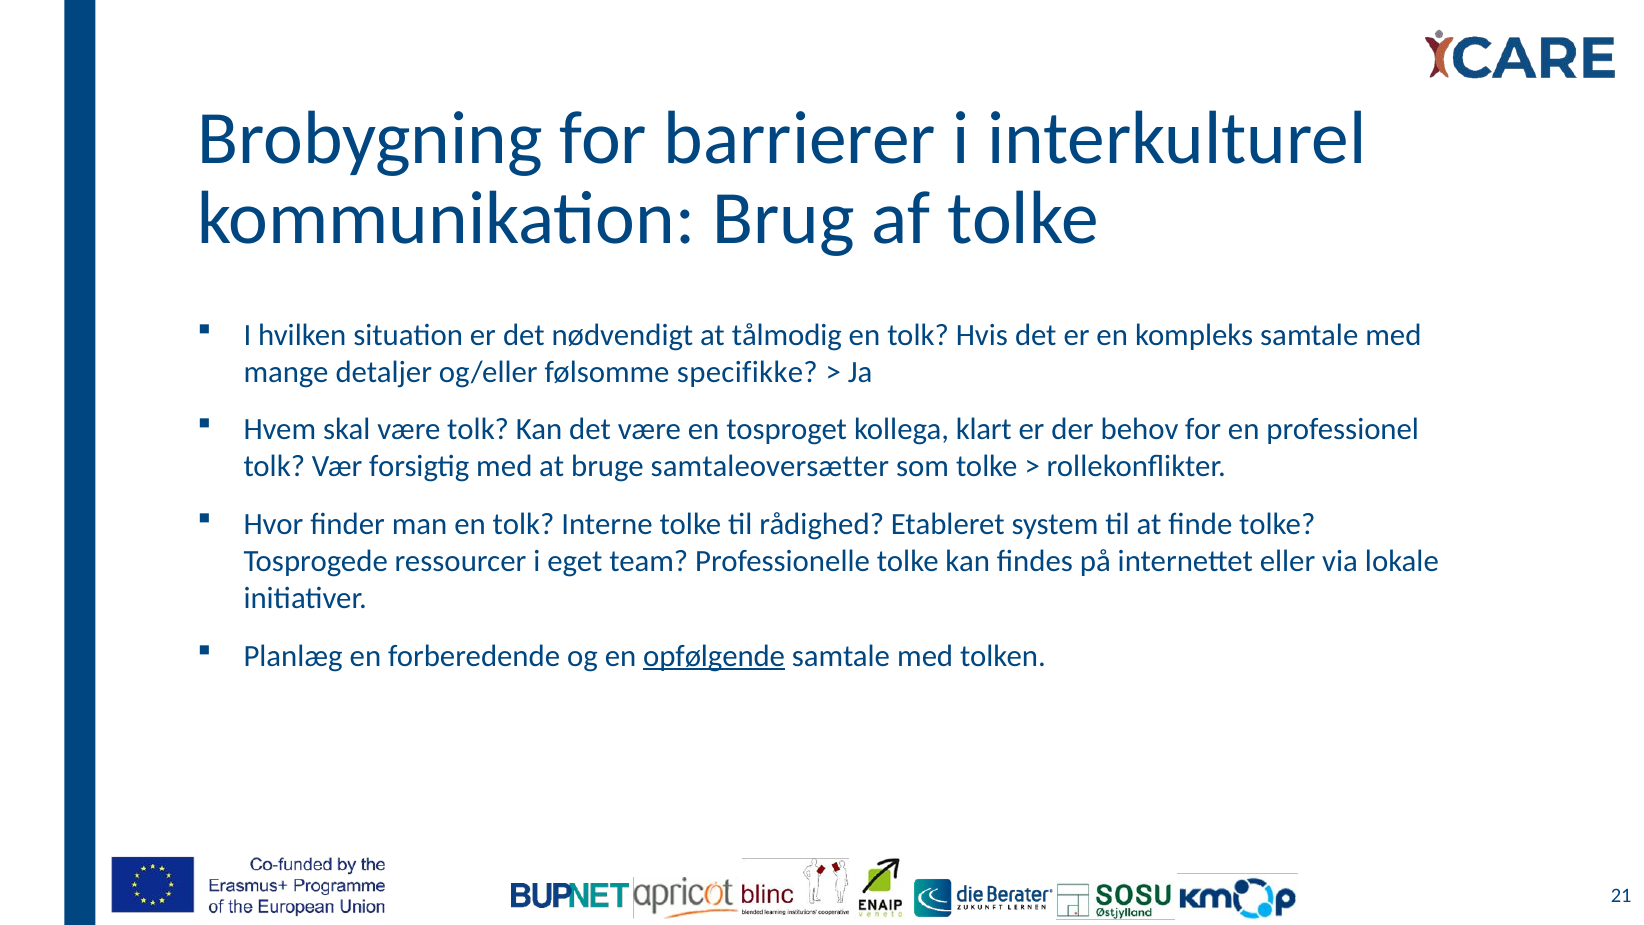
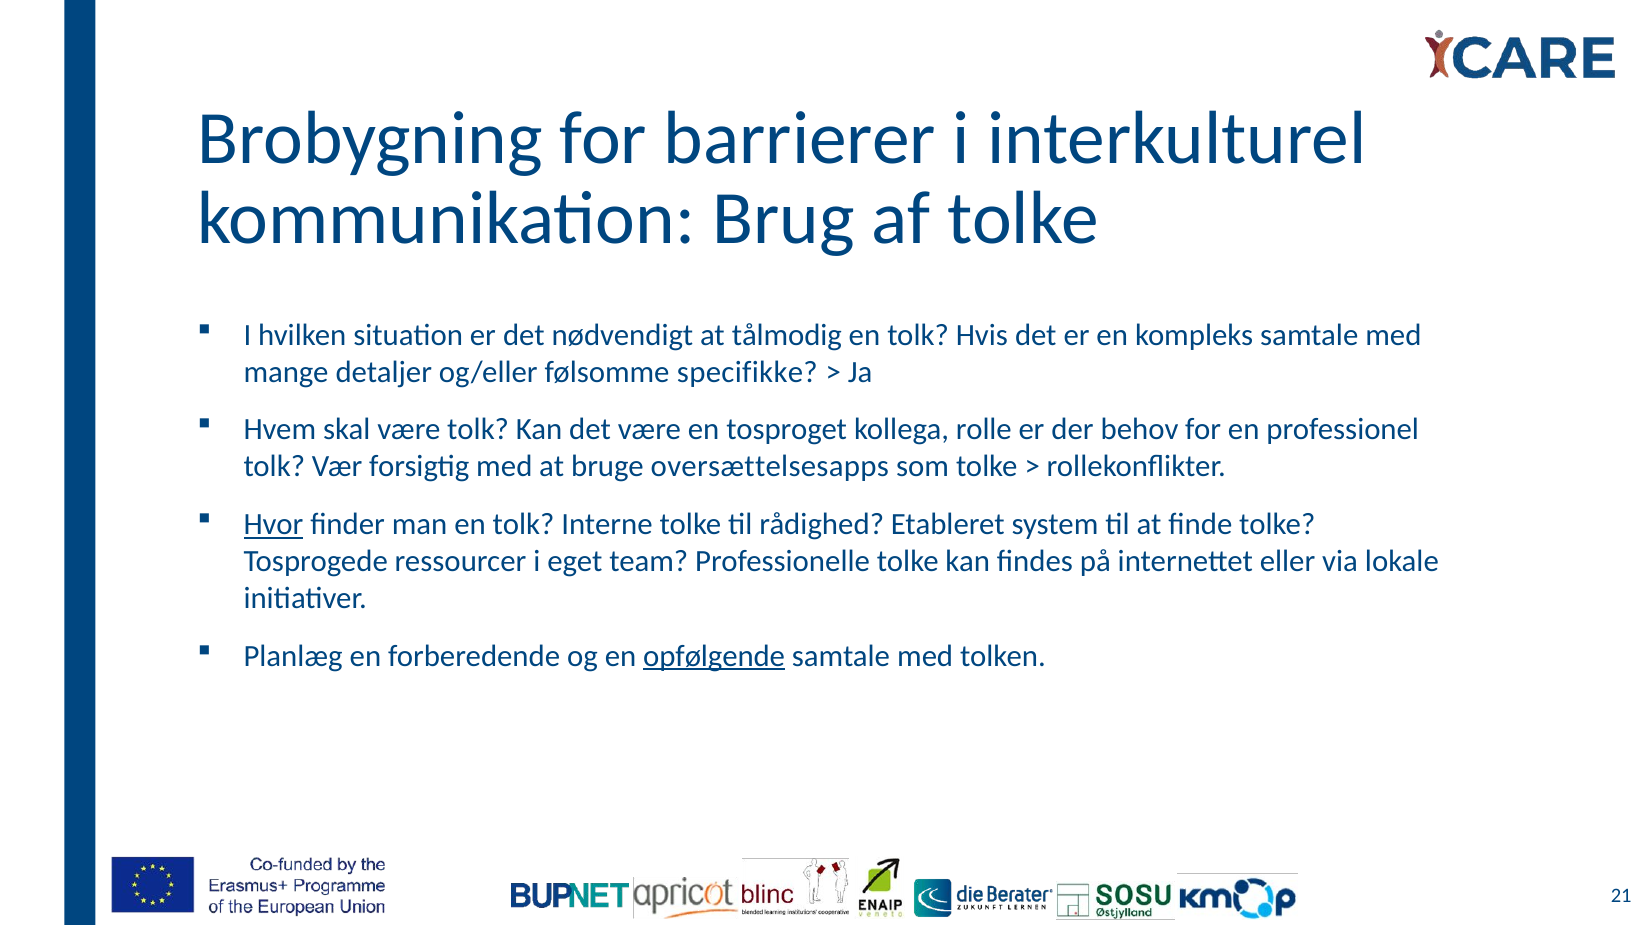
klart: klart -> rolle
samtaleoversætter: samtaleoversætter -> oversættelsesapps
Hvor underline: none -> present
